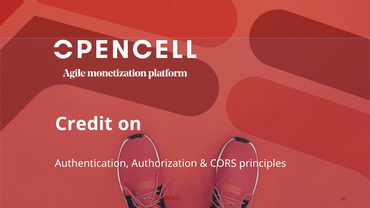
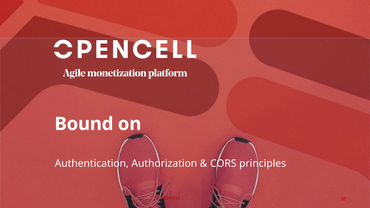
Credit: Credit -> Bound
